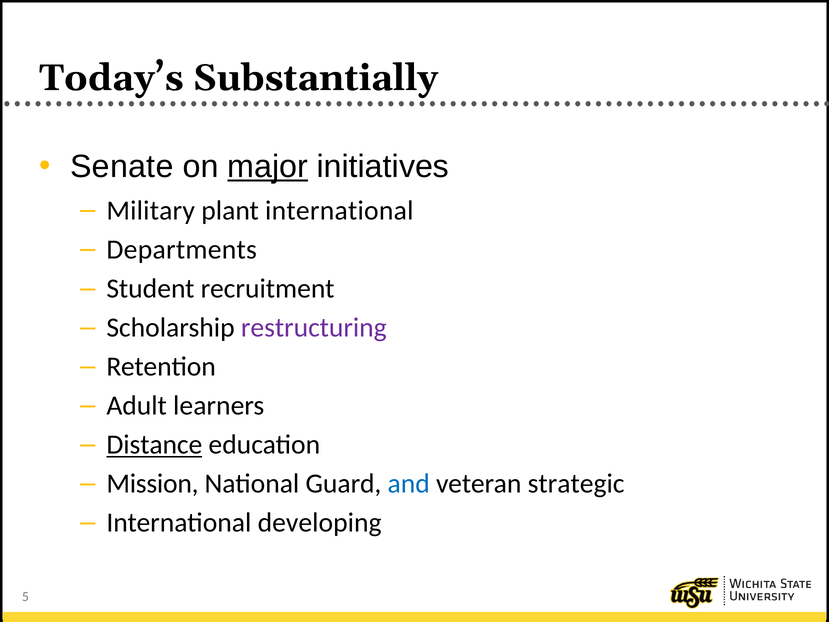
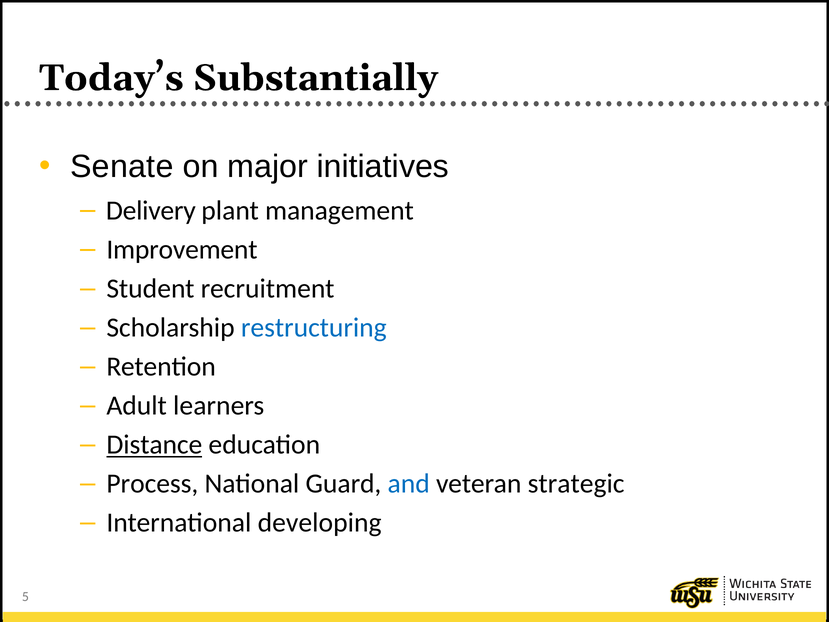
major underline: present -> none
Military: Military -> Delivery
plant international: international -> management
Departments: Departments -> Improvement
restructuring colour: purple -> blue
Mission: Mission -> Process
